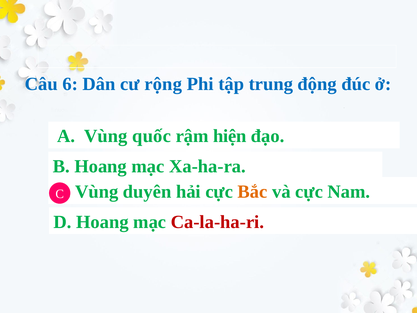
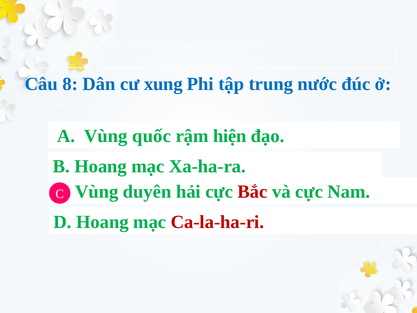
6: 6 -> 8
rộng: rộng -> xung
động: động -> nước
Bắc colour: orange -> red
